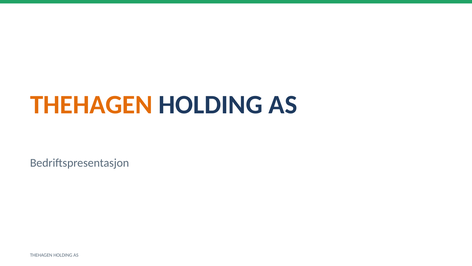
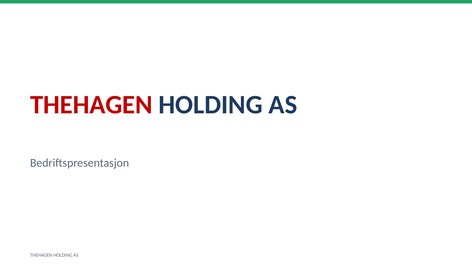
THEHAGEN at (91, 105) colour: orange -> red
